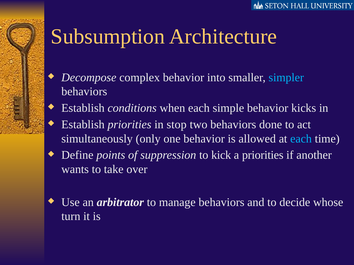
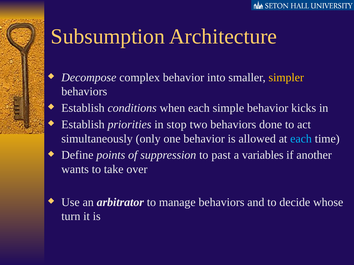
simpler colour: light blue -> yellow
kick: kick -> past
a priorities: priorities -> variables
